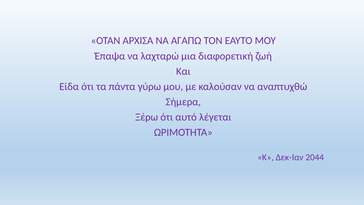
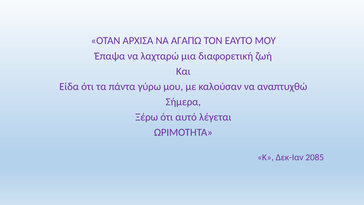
2044: 2044 -> 2085
